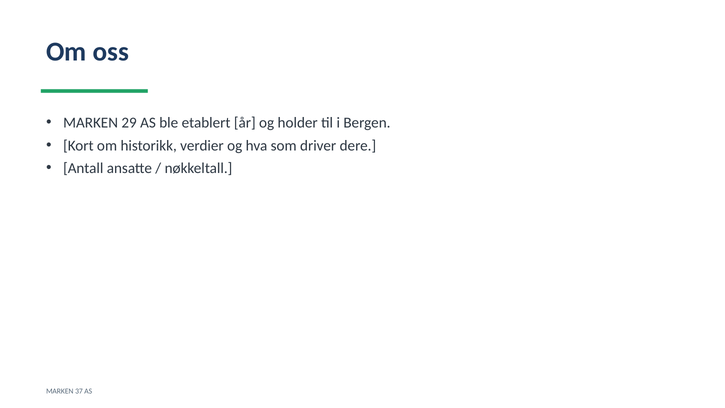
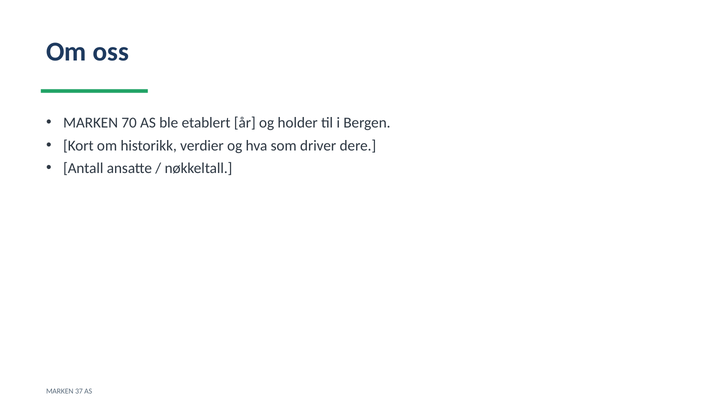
29: 29 -> 70
